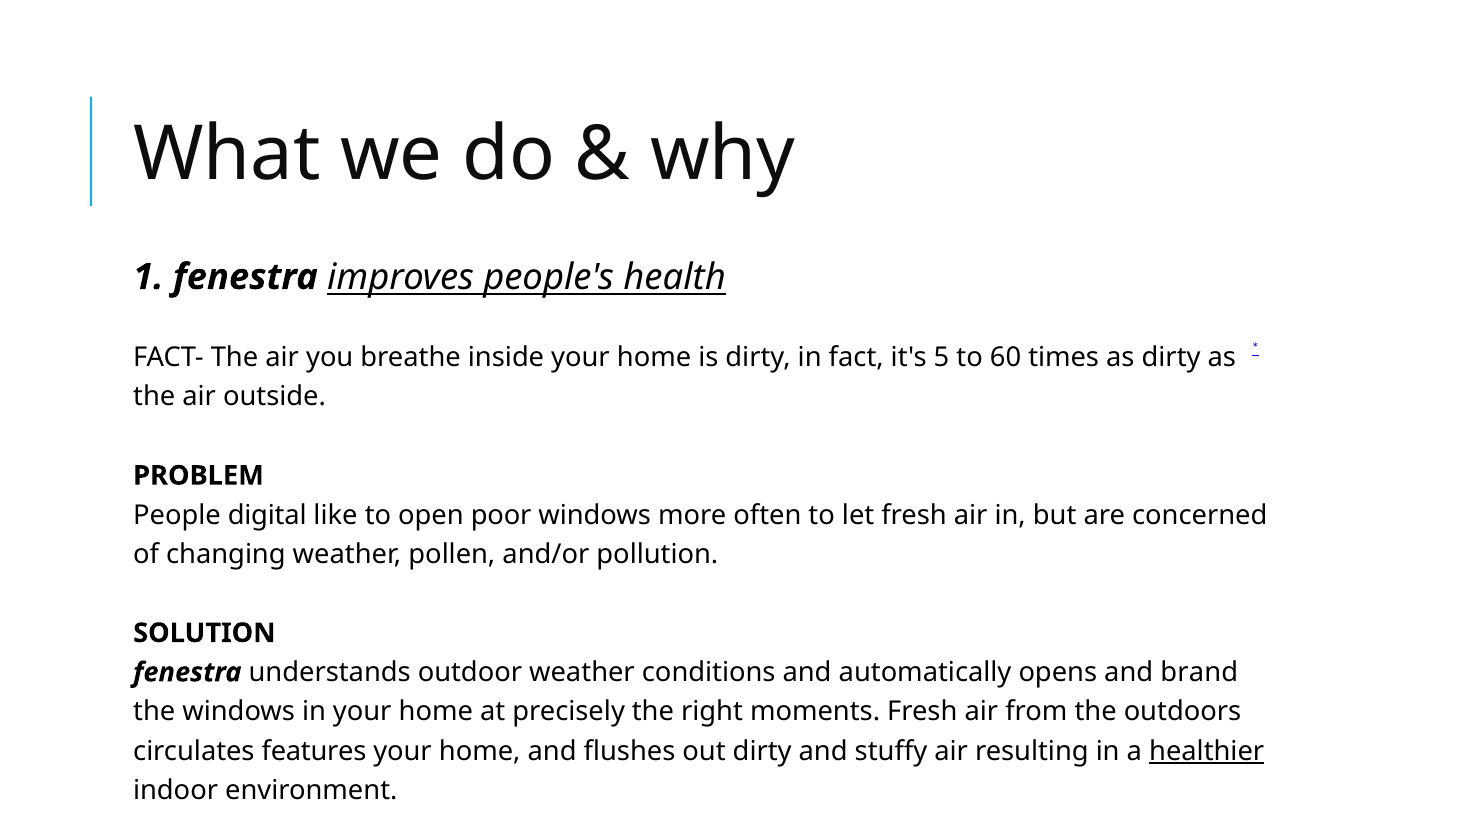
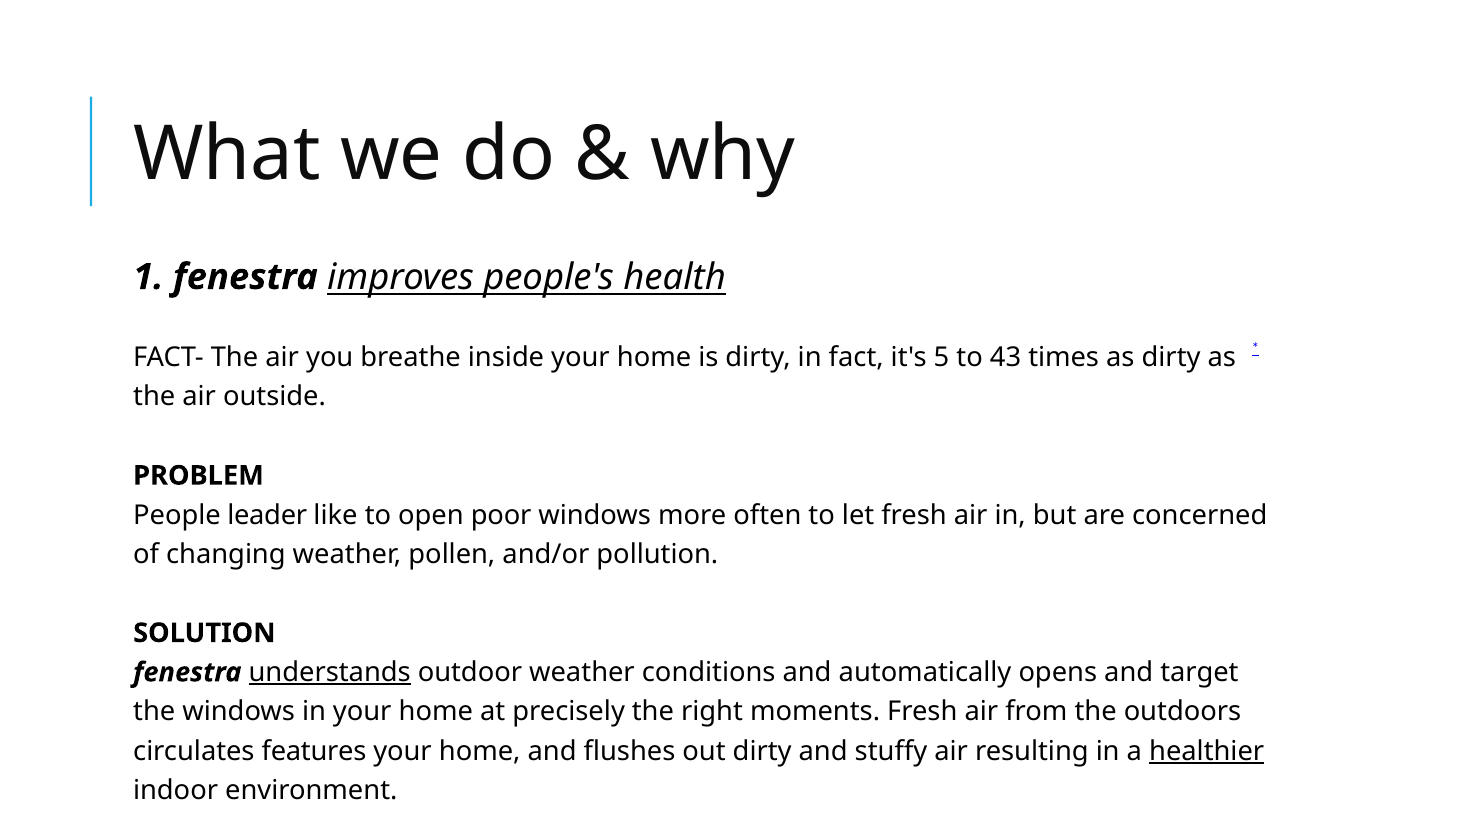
60: 60 -> 43
digital: digital -> leader
understands underline: none -> present
brand: brand -> target
